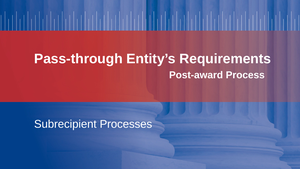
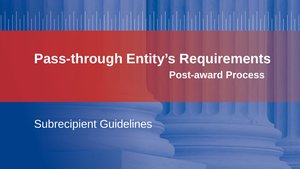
Processes: Processes -> Guidelines
